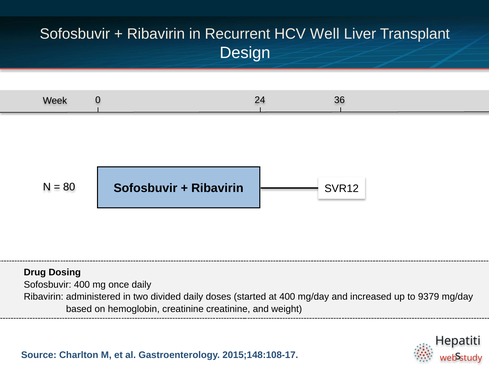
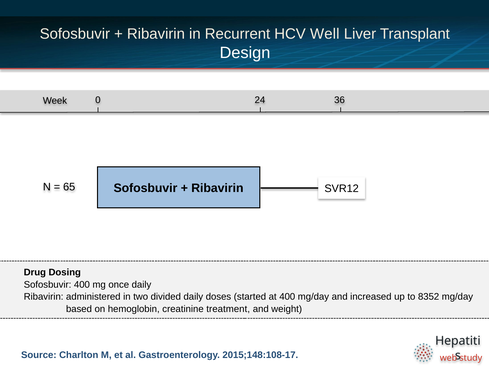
80: 80 -> 65
9379: 9379 -> 8352
creatinine creatinine: creatinine -> treatment
